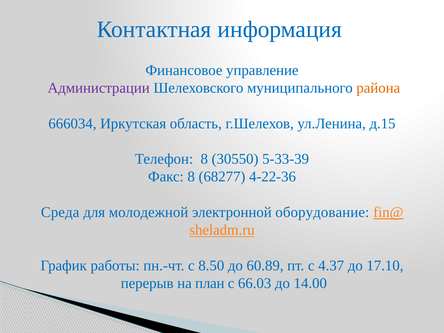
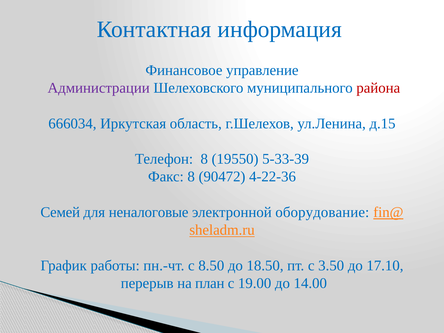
района colour: orange -> red
30550: 30550 -> 19550
68277: 68277 -> 90472
Среда: Среда -> Семей
молодежной: молодежной -> неналоговые
60.89: 60.89 -> 18.50
4.37: 4.37 -> 3.50
66.03: 66.03 -> 19.00
